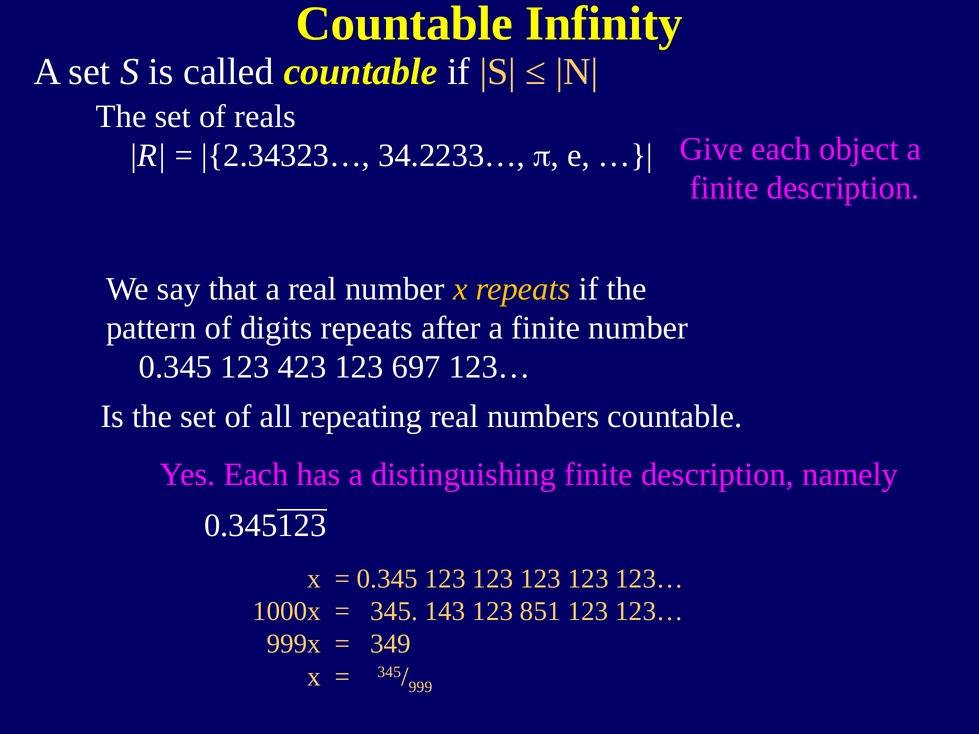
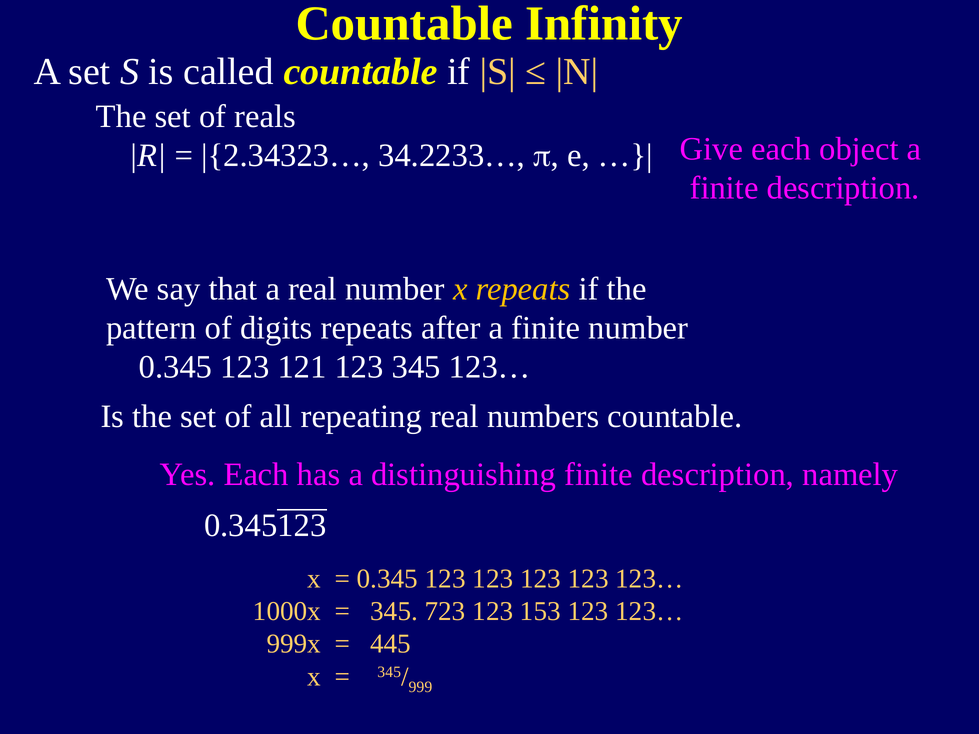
423: 423 -> 121
123 697: 697 -> 345
143: 143 -> 723
851: 851 -> 153
349: 349 -> 445
